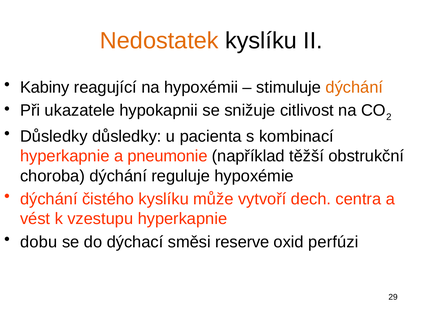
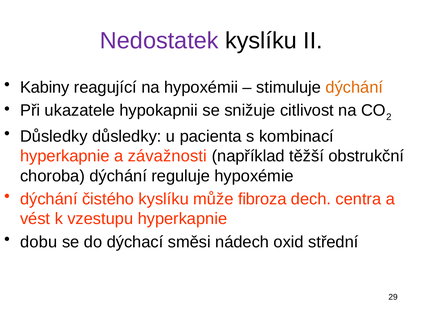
Nedostatek colour: orange -> purple
pneumonie: pneumonie -> závažnosti
vytvoří: vytvoří -> fibroza
reserve: reserve -> nádech
perfúzi: perfúzi -> střední
